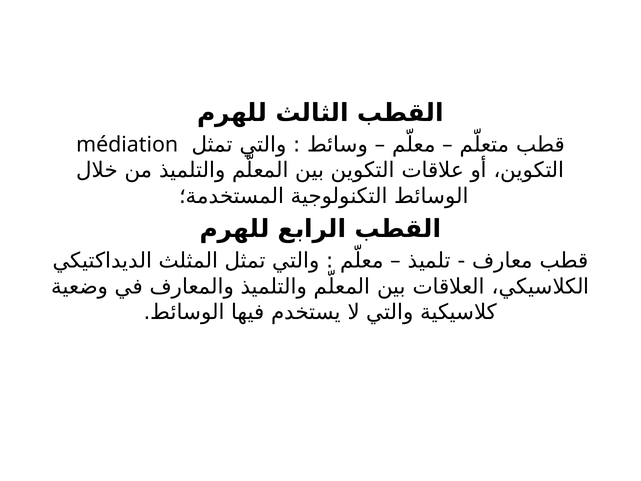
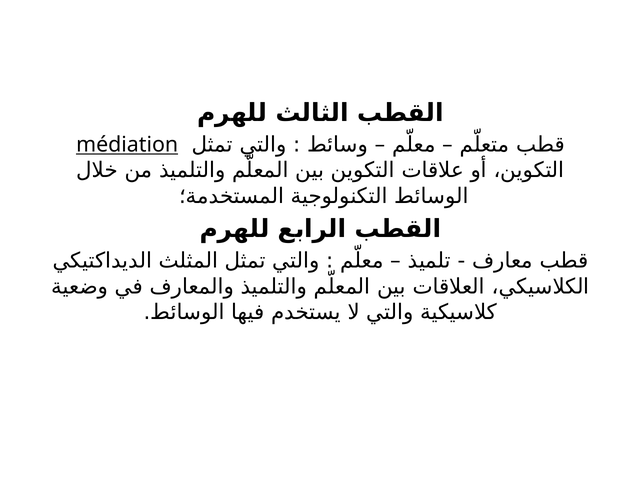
médiation underline: none -> present
